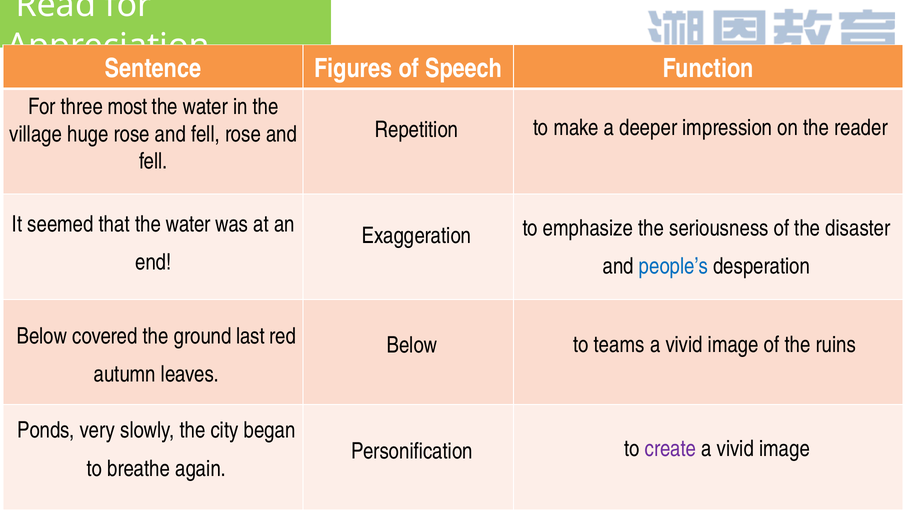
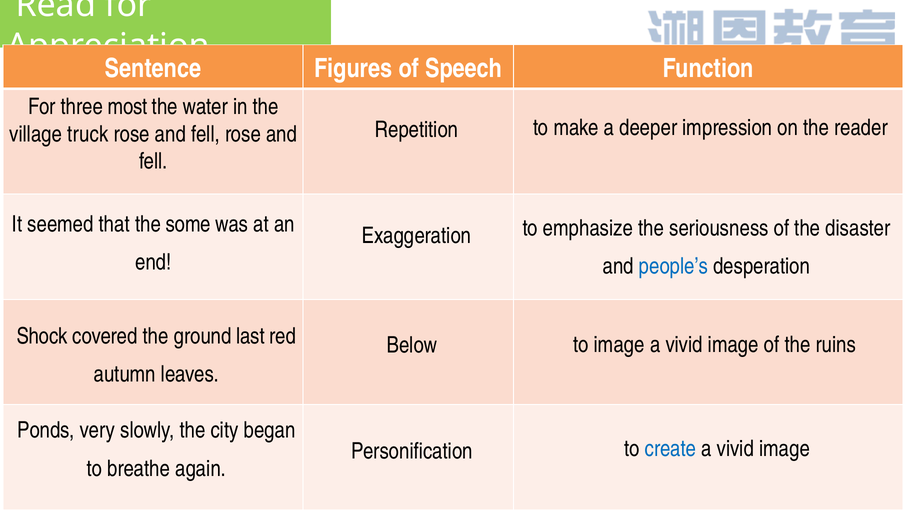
huge: huge -> truck
that the water: water -> some
Below at (42, 336): Below -> Shock
to teams: teams -> image
create colour: purple -> blue
